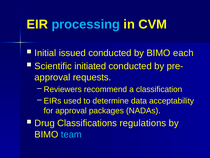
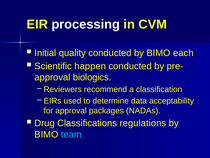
processing colour: light blue -> white
issued: issued -> quality
initiated: initiated -> happen
requests: requests -> biologics
